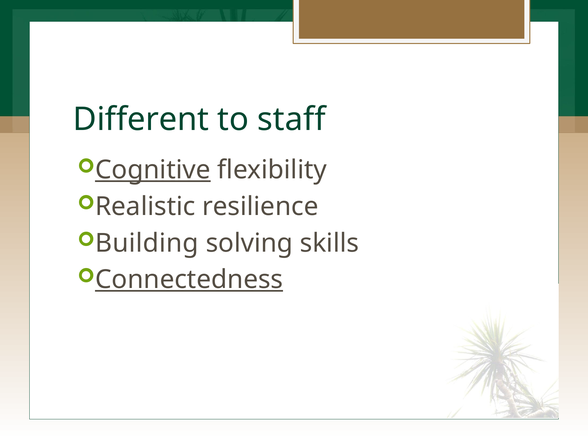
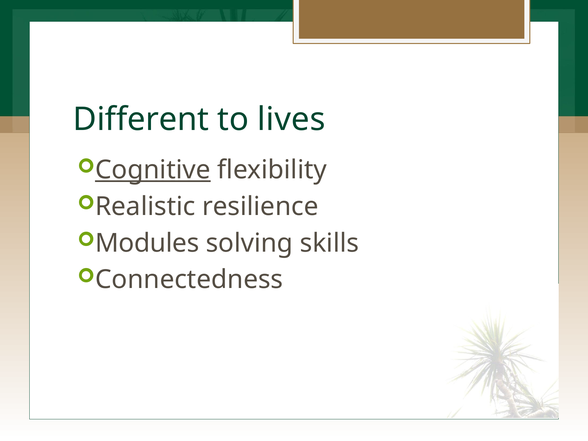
staff: staff -> lives
Building: Building -> Modules
Connectedness underline: present -> none
